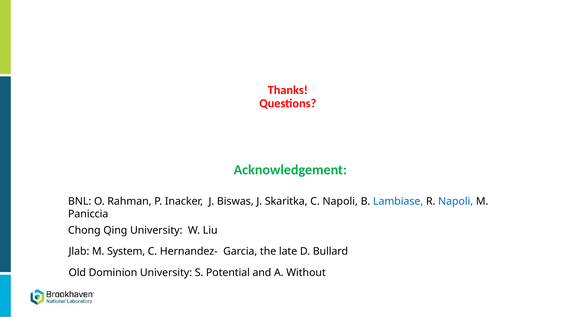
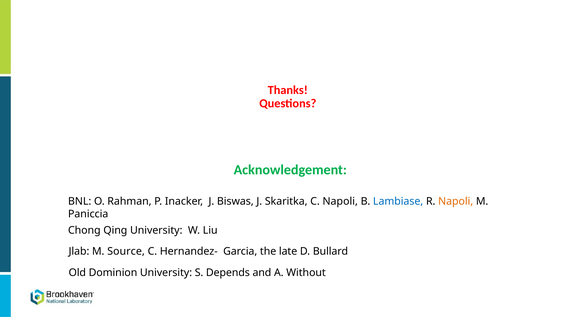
Napoli at (456, 201) colour: blue -> orange
System: System -> Source
Potential: Potential -> Depends
